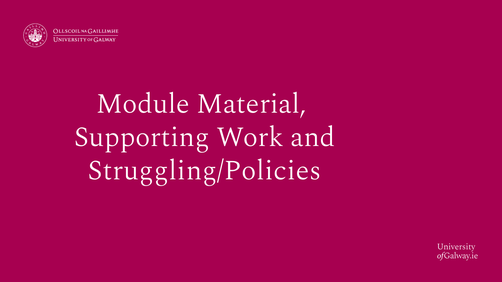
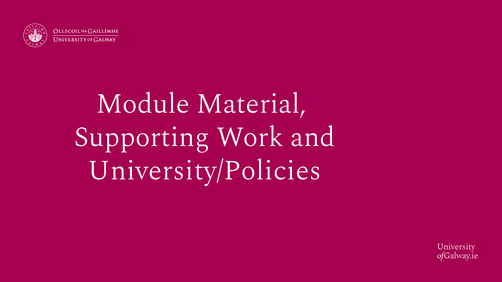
Struggling/Policies: Struggling/Policies -> University/Policies
